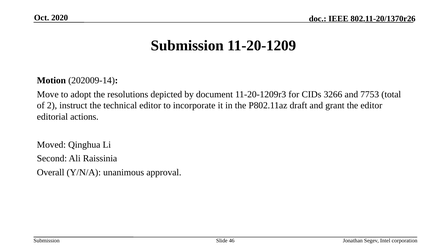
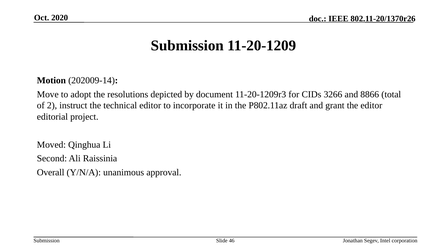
7753: 7753 -> 8866
actions: actions -> project
